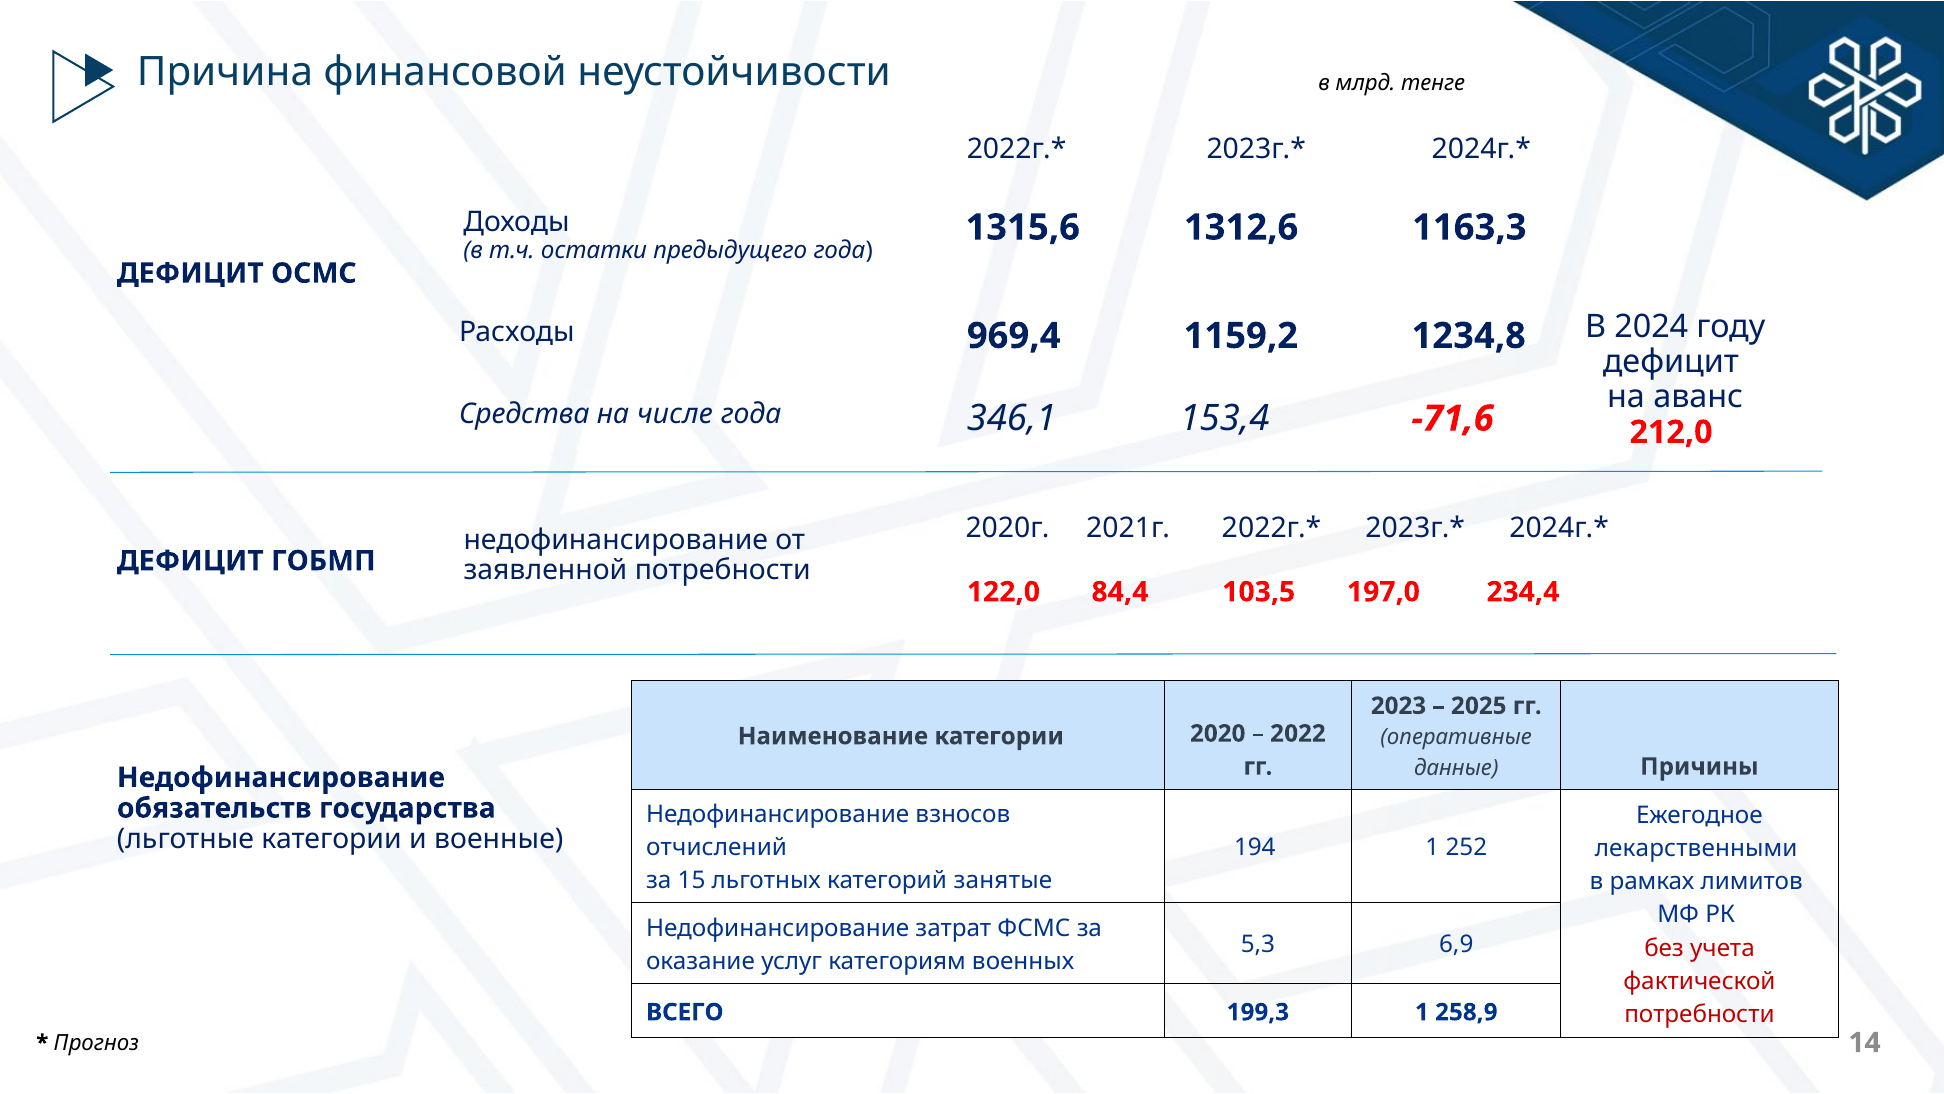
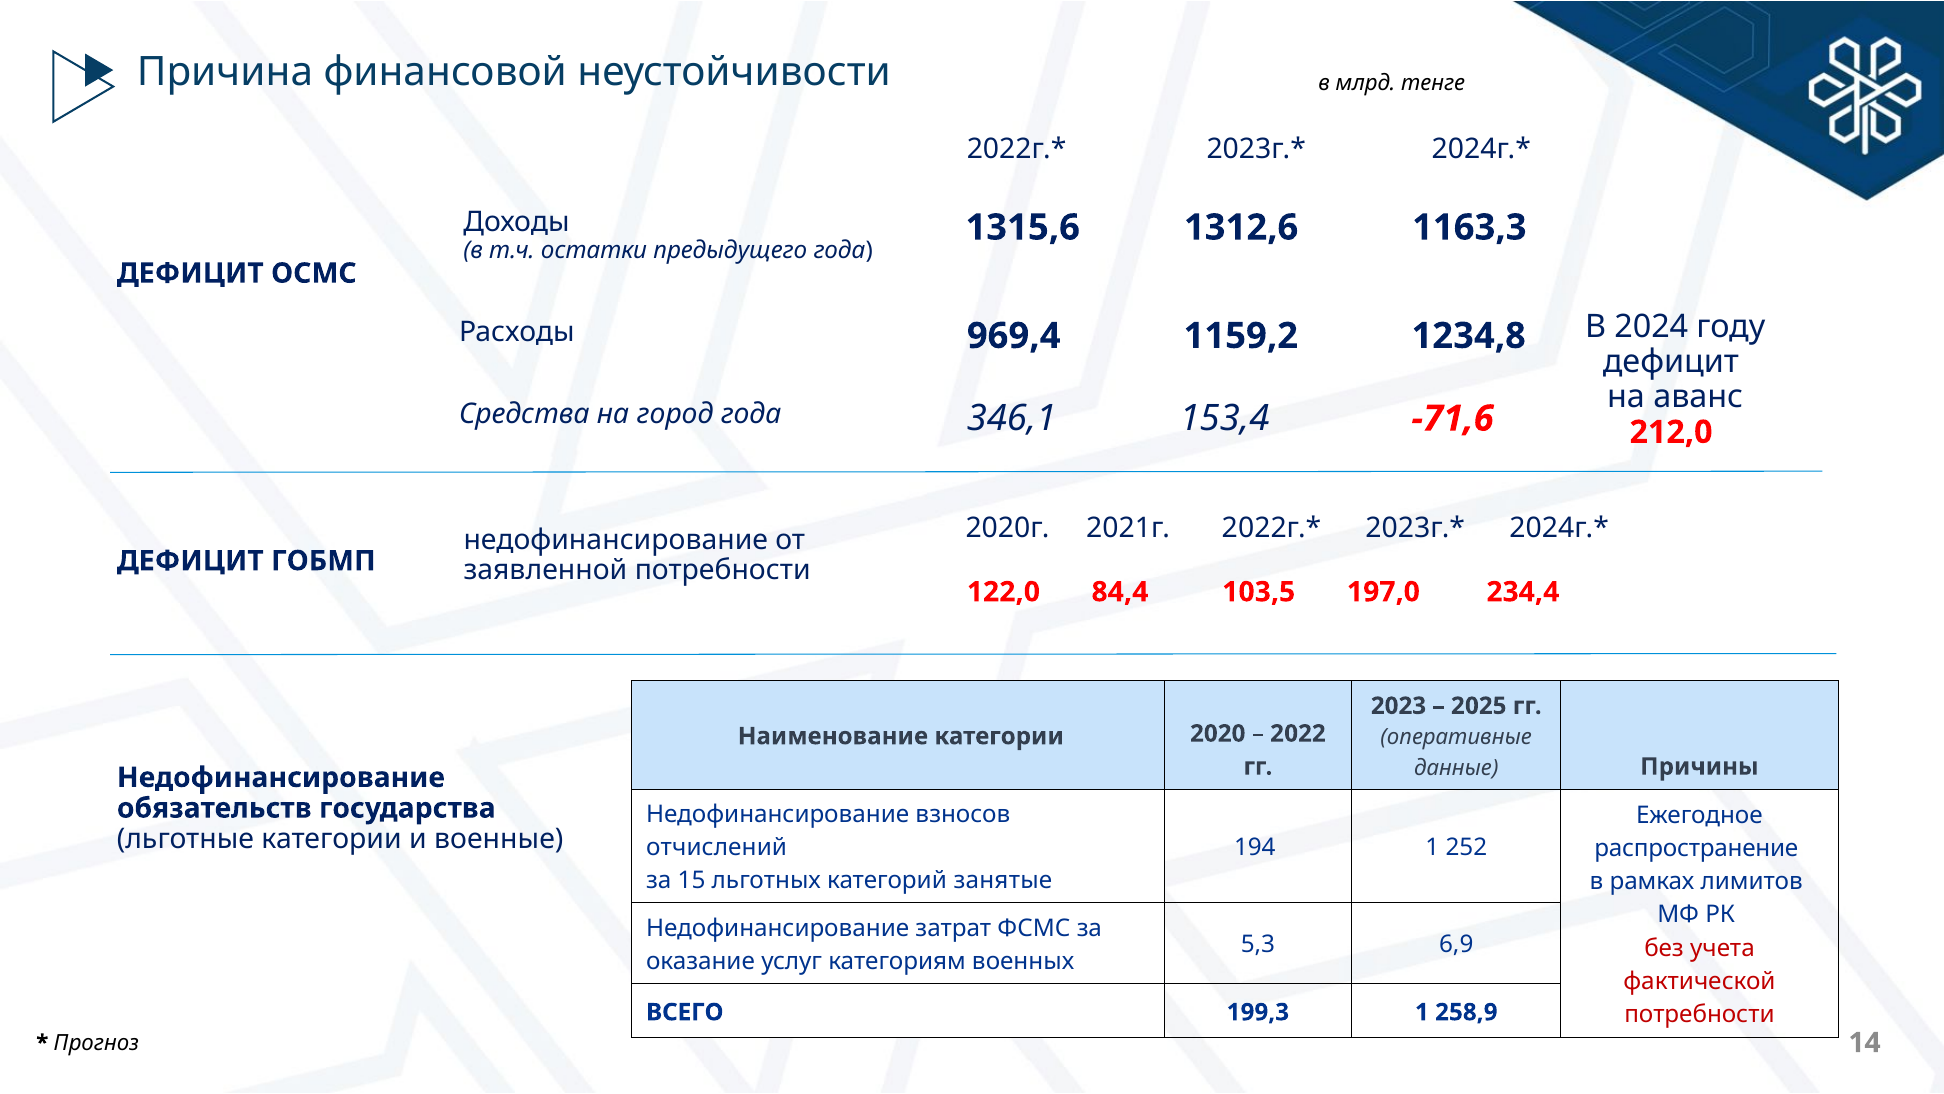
числе: числе -> город
лекарственными: лекарственными -> распространение
